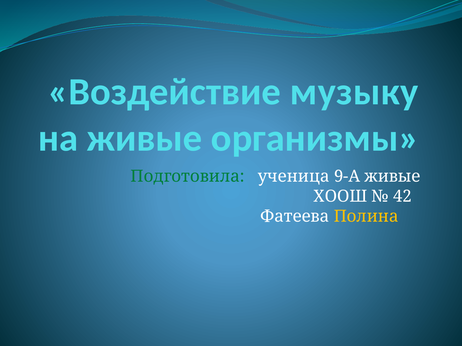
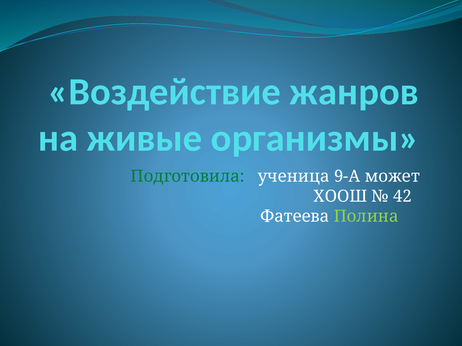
музыку: музыку -> жанров
9-А живые: живые -> может
Полина colour: yellow -> light green
